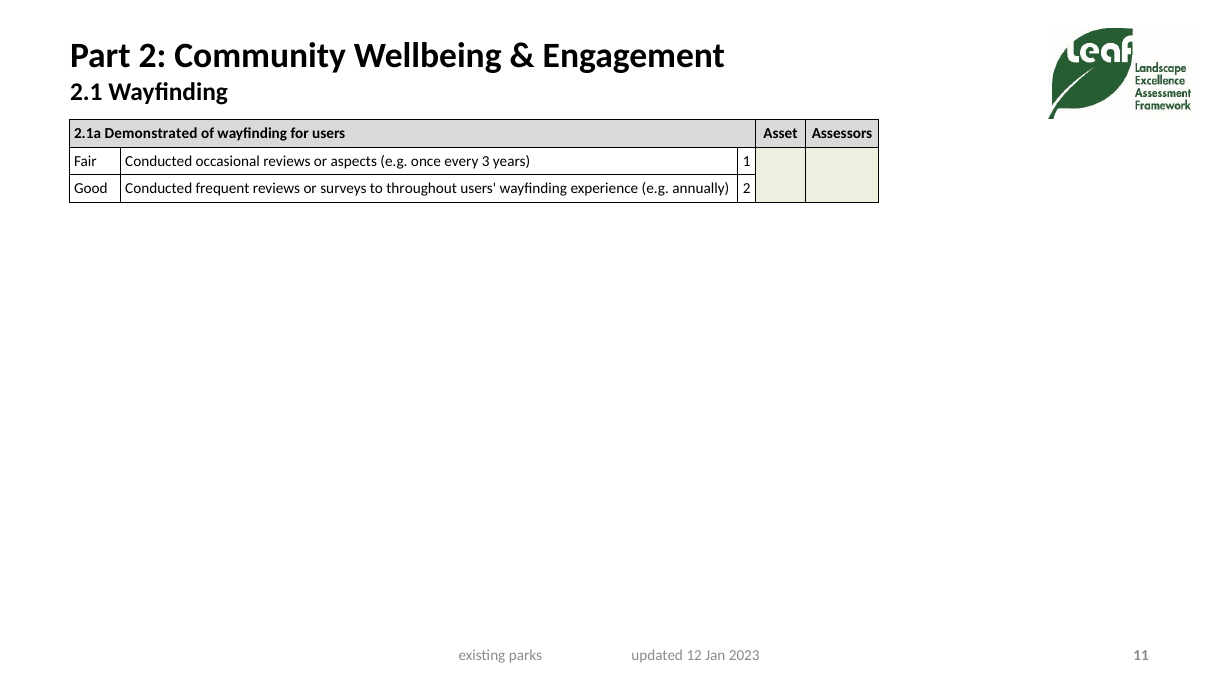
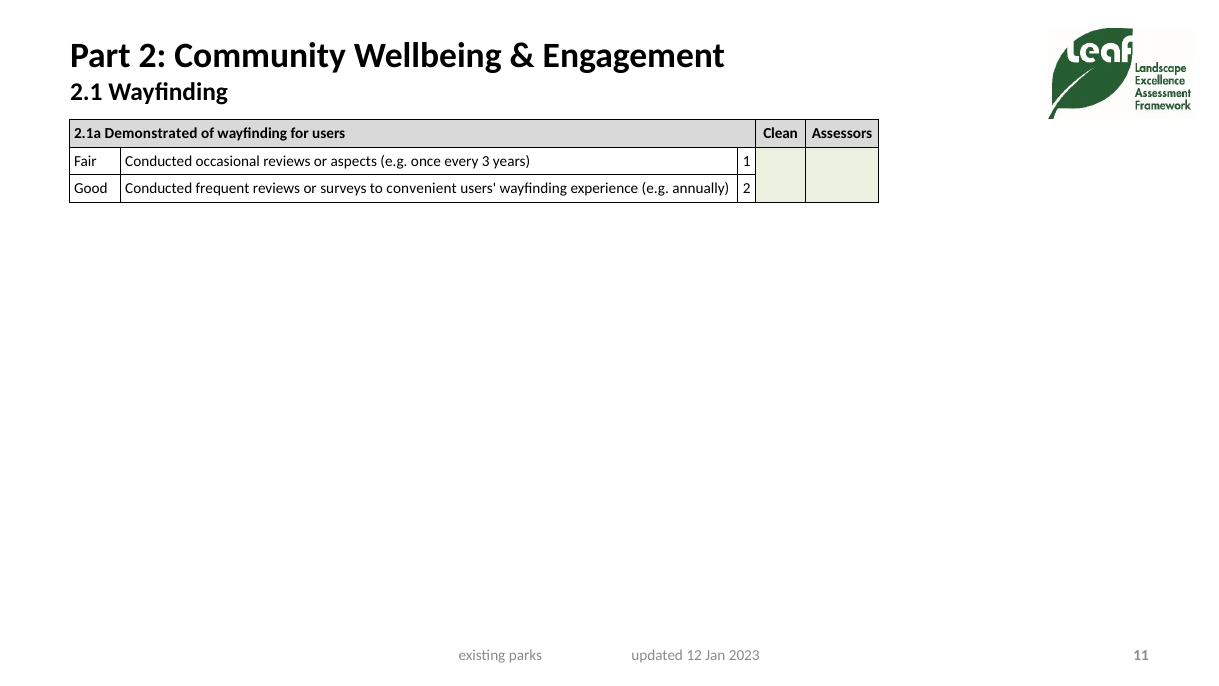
Asset: Asset -> Clean
throughout: throughout -> convenient
